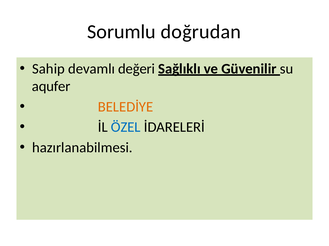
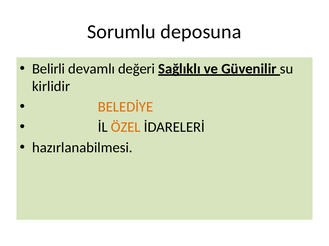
doğrudan: doğrudan -> deposuna
Sahip: Sahip -> Belirli
aqufer: aqufer -> kirlidir
ÖZEL colour: blue -> orange
